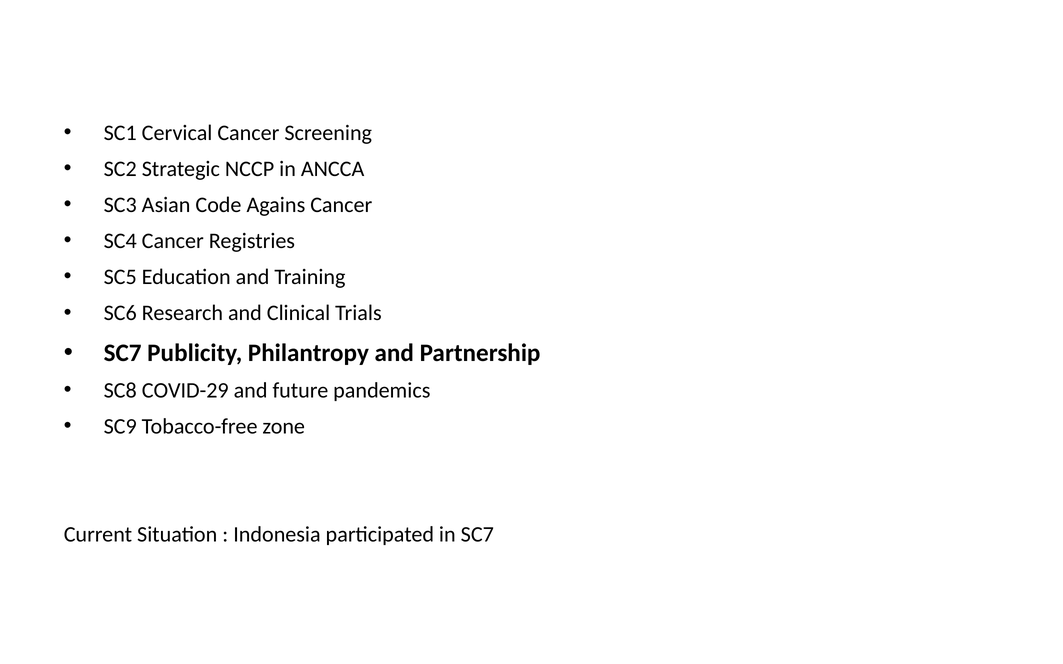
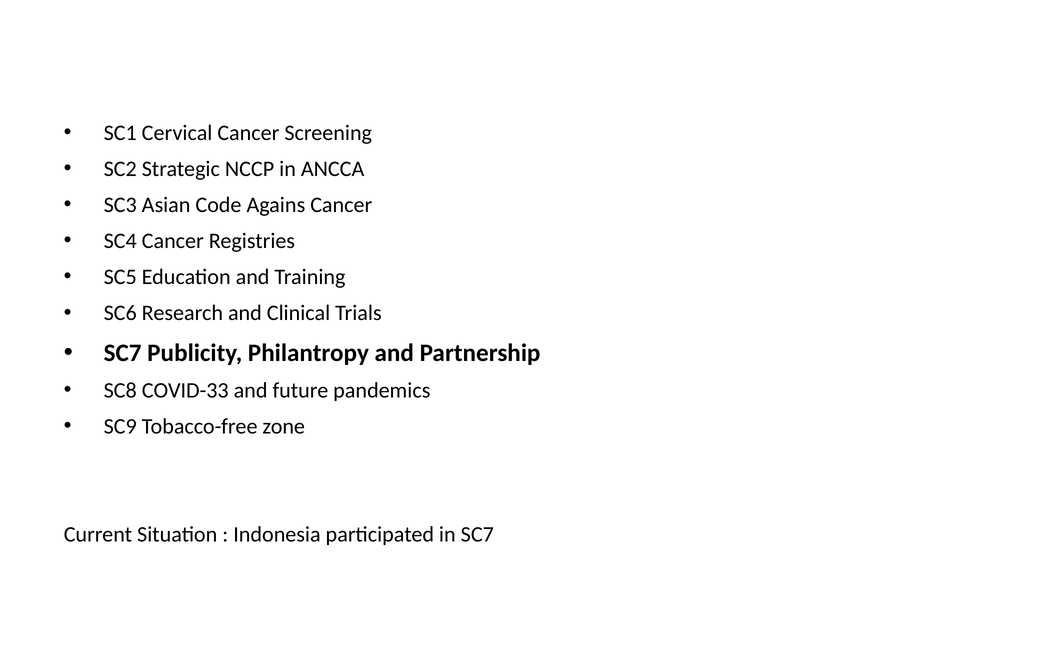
COVID-29: COVID-29 -> COVID-33
